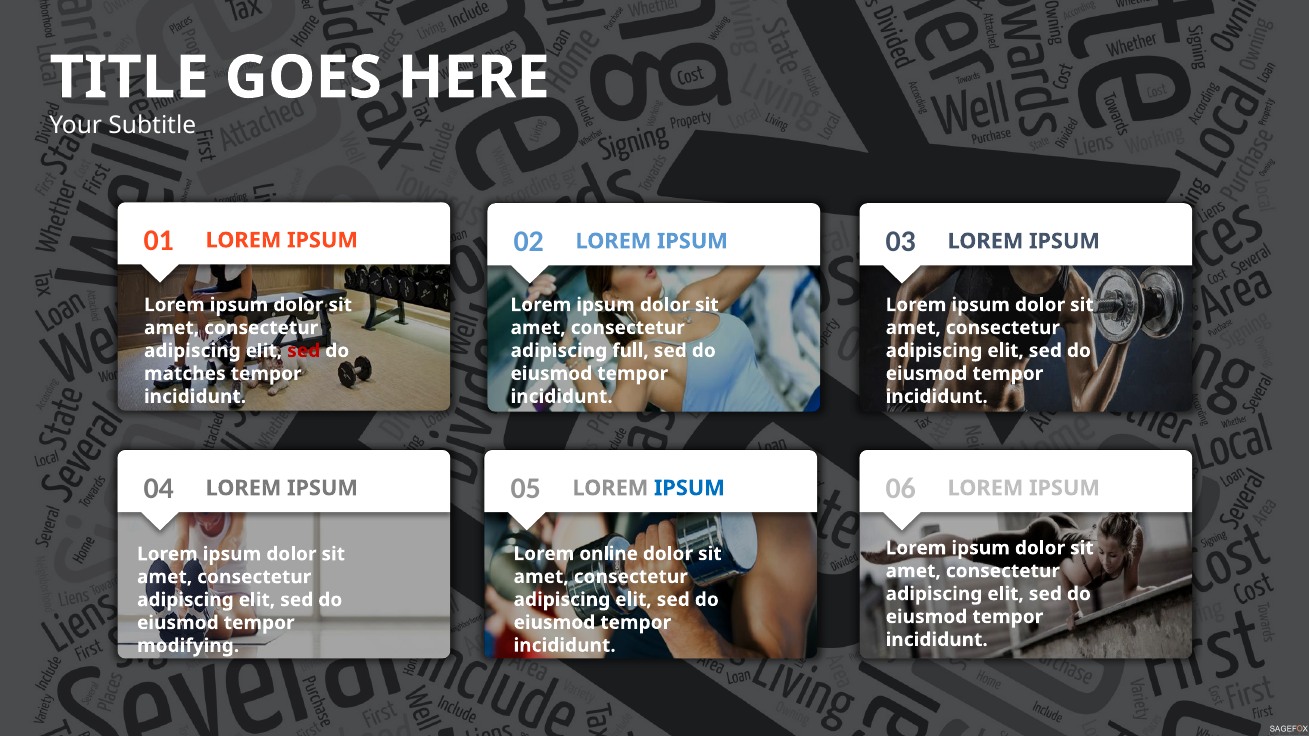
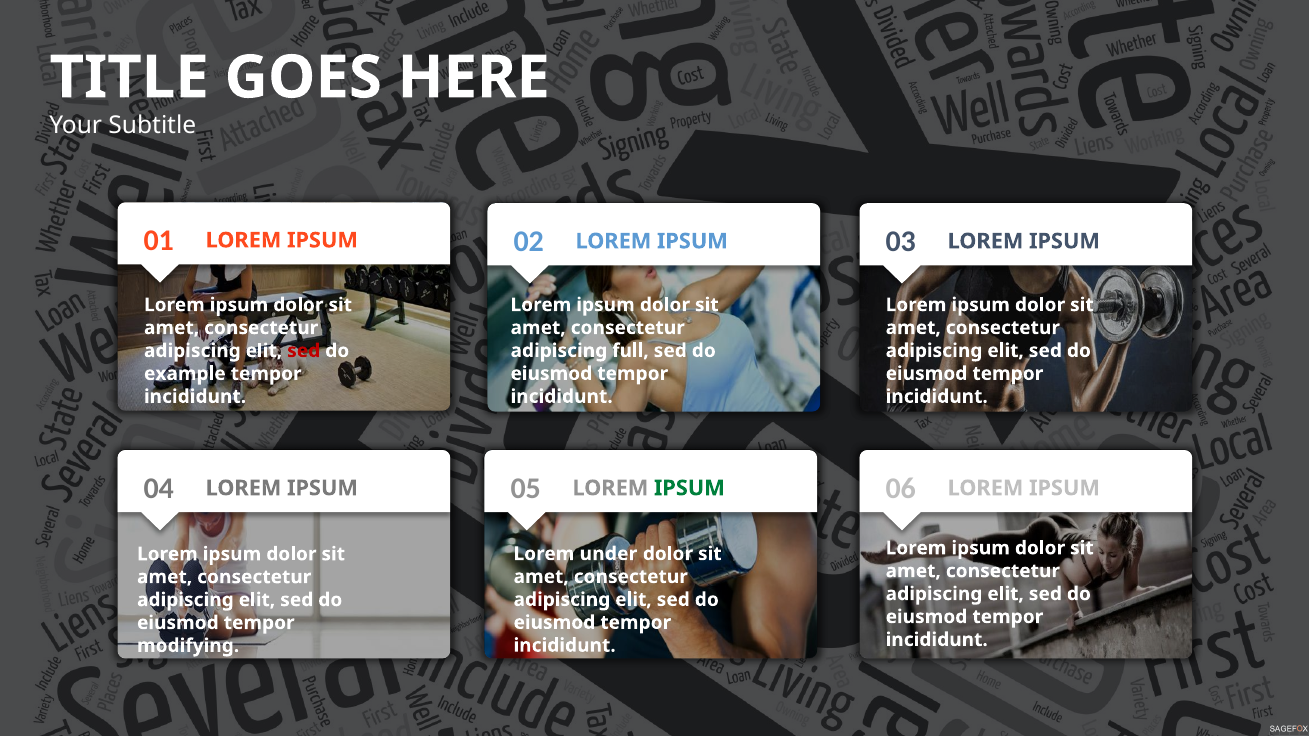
matches: matches -> example
IPSUM at (689, 488) colour: blue -> green
online: online -> under
